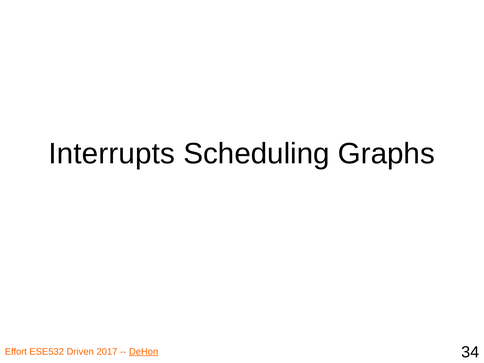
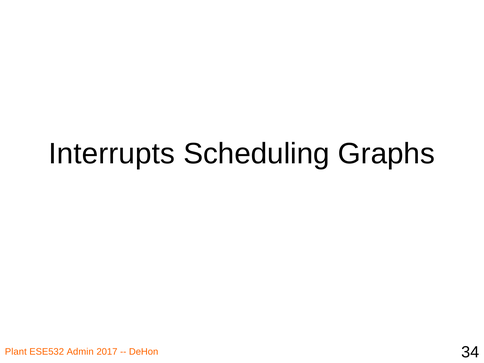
Effort: Effort -> Plant
Driven: Driven -> Admin
DeHon underline: present -> none
